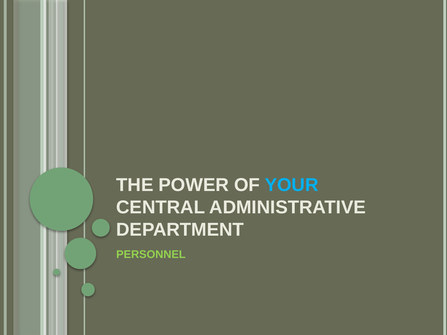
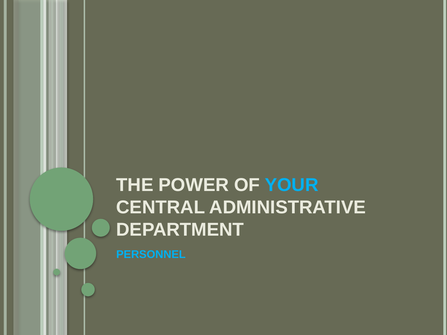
PERSONNEL colour: light green -> light blue
